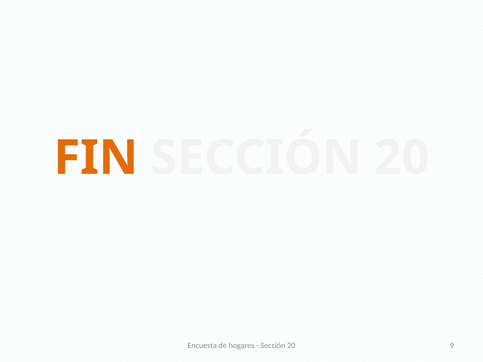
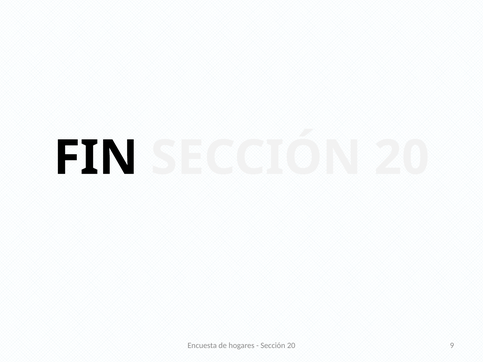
FIN colour: orange -> black
